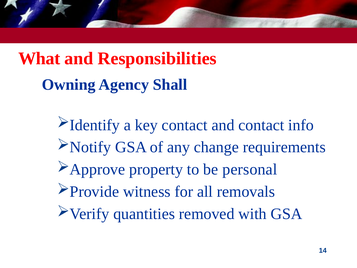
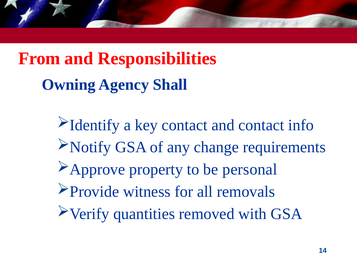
What: What -> From
